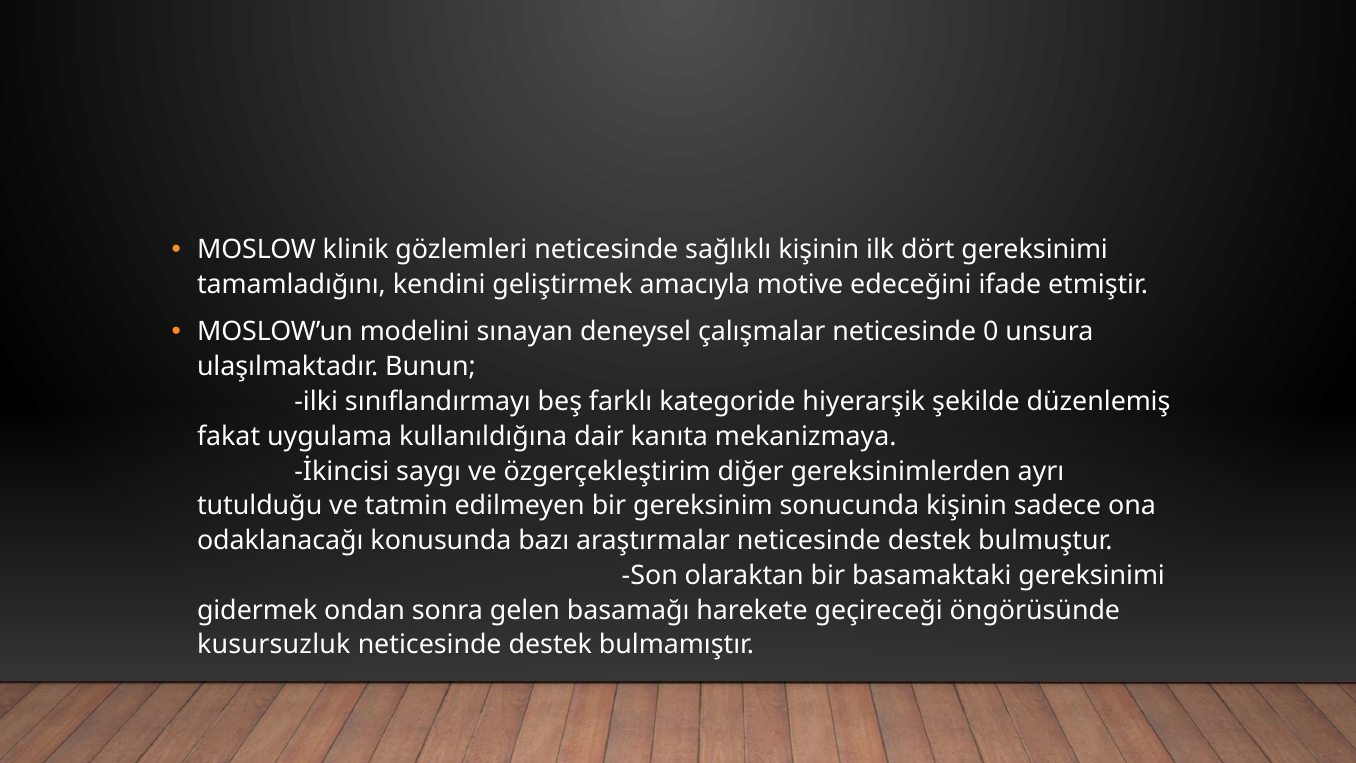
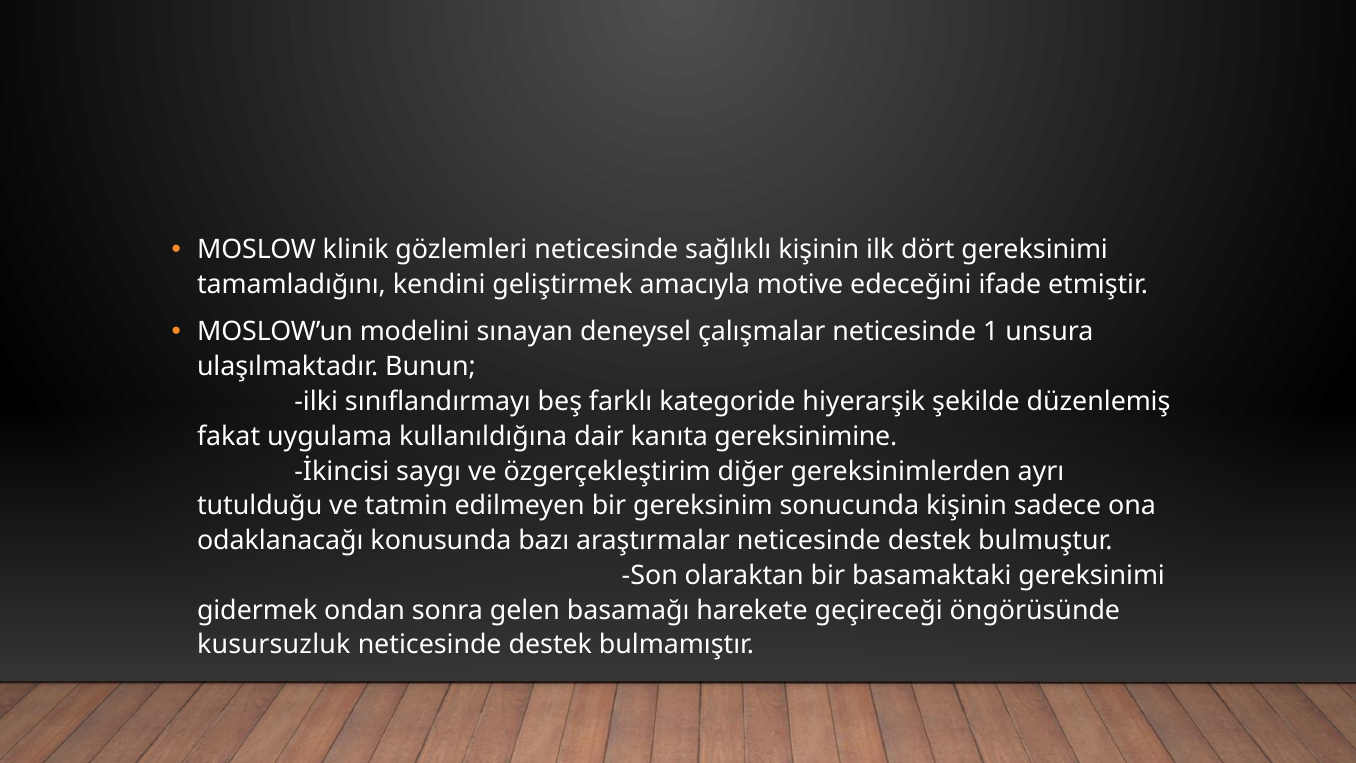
0: 0 -> 1
mekanizmaya: mekanizmaya -> gereksinimine
